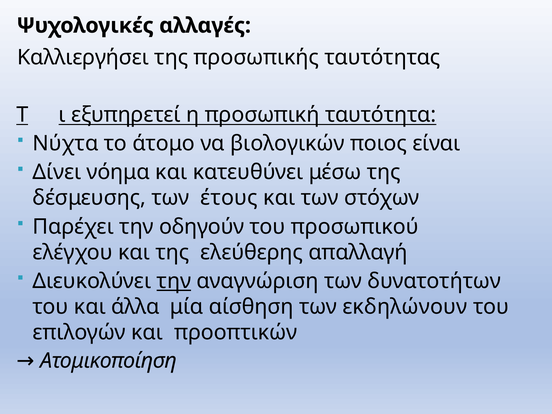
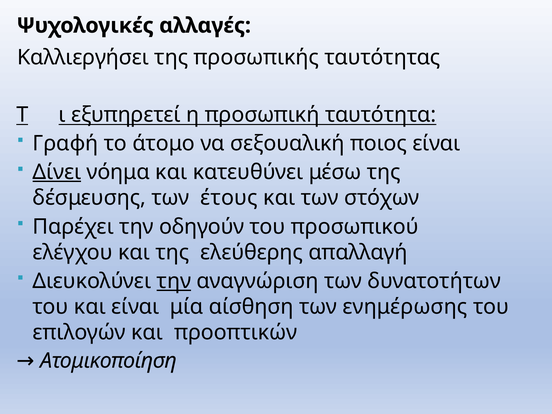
Νύχτα: Νύχτα -> Γραφή
βιολογικών: βιολογικών -> σεξουαλική
Δίνει underline: none -> present
και άλλα: άλλα -> είναι
εκδηλώνουν: εκδηλώνουν -> ενημέρωσης
